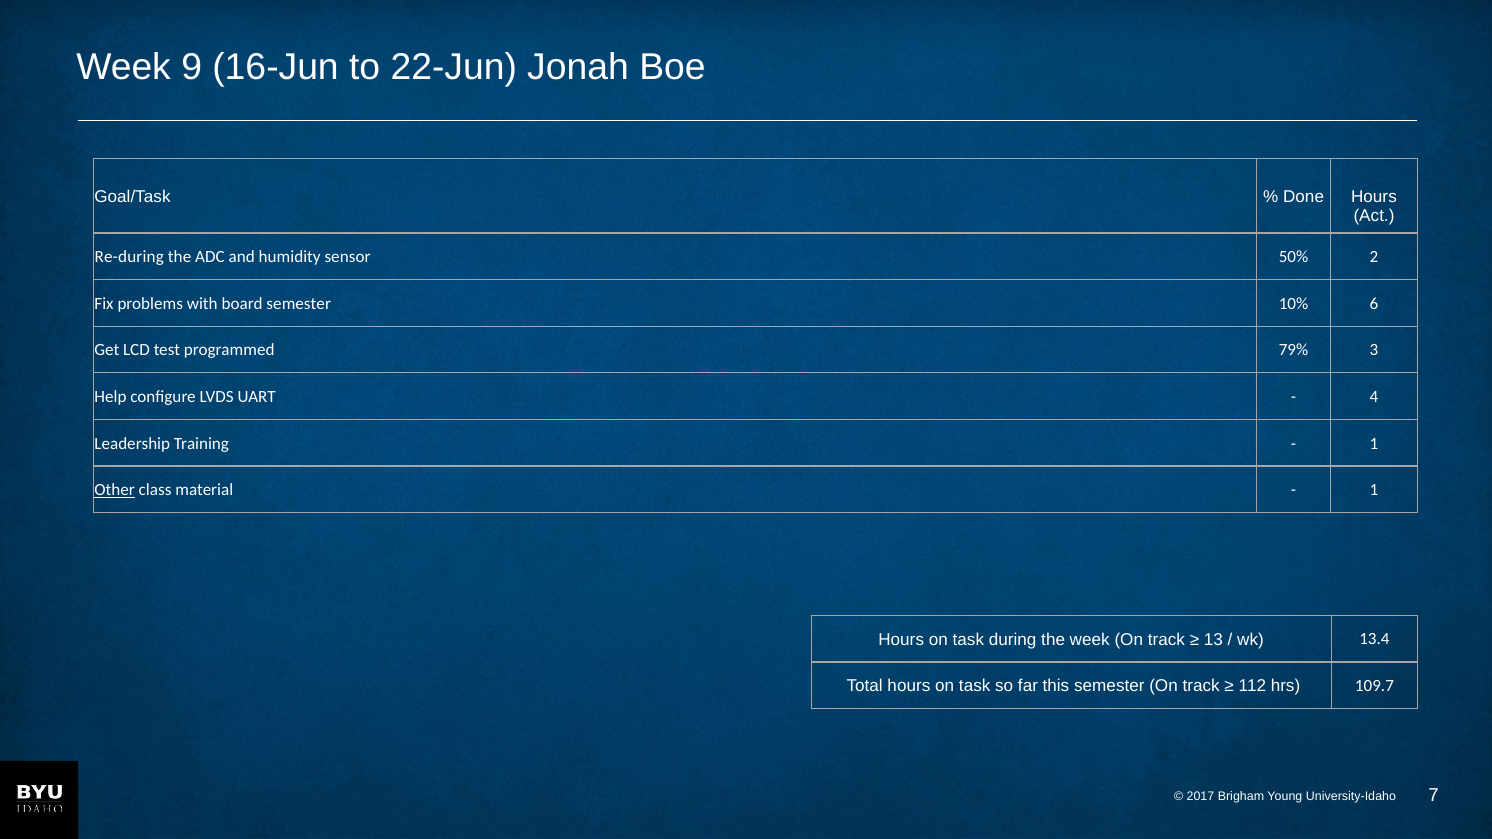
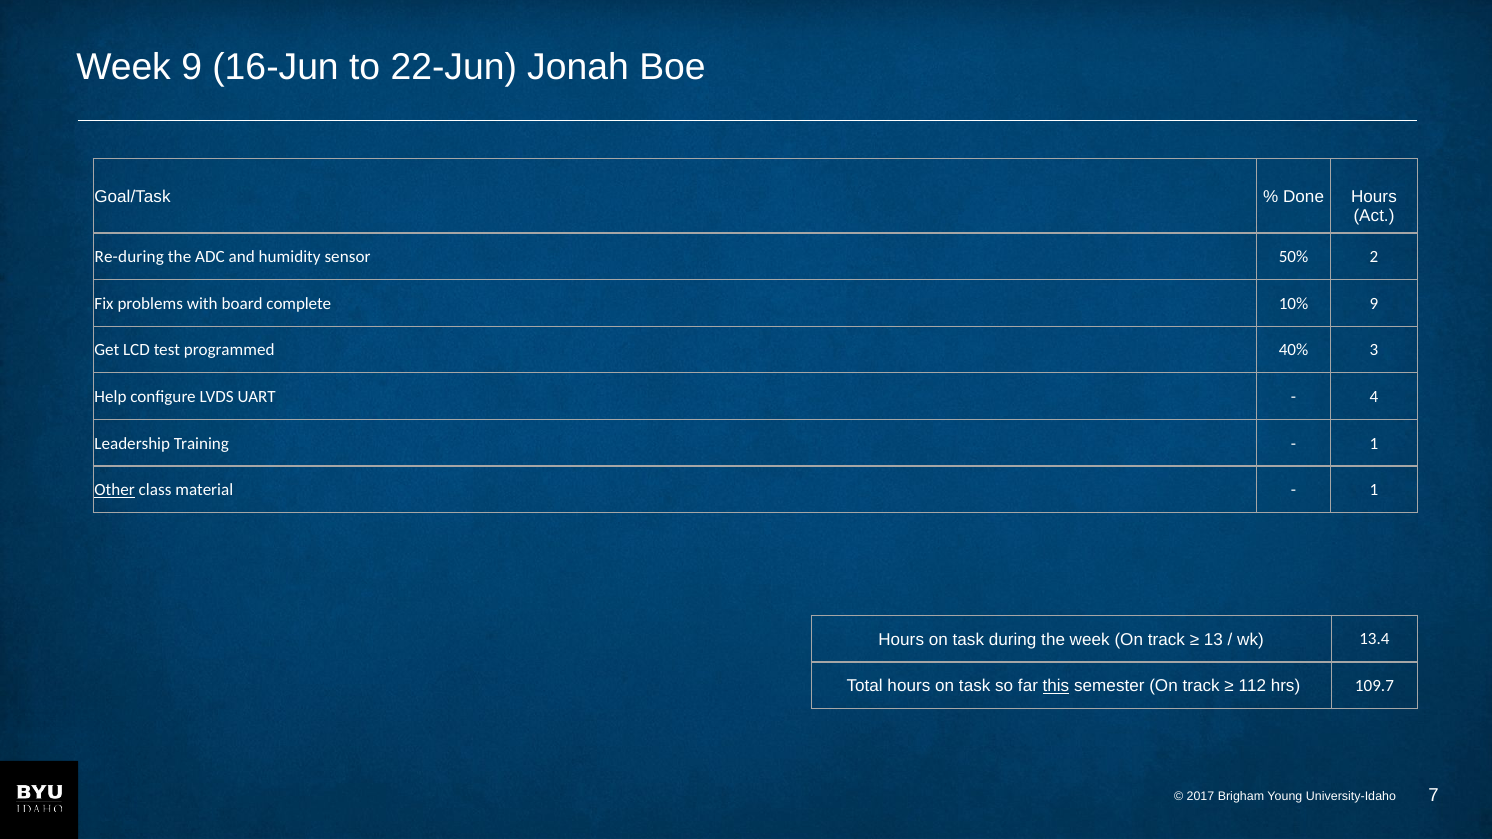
board semester: semester -> complete
10% 6: 6 -> 9
79%: 79% -> 40%
this underline: none -> present
